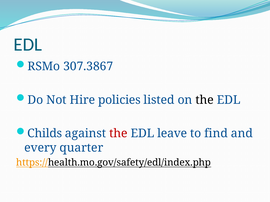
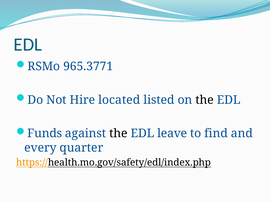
307.3867: 307.3867 -> 965.3771
policies: policies -> located
Childs: Childs -> Funds
the at (118, 134) colour: red -> black
